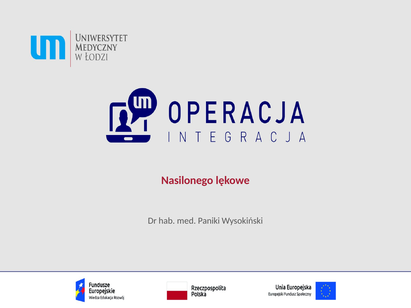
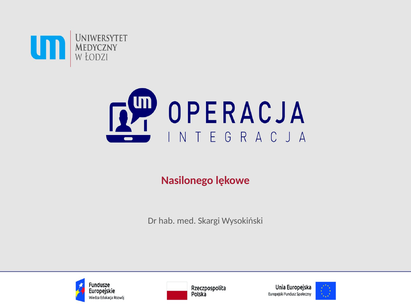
Paniki: Paniki -> Skargi
